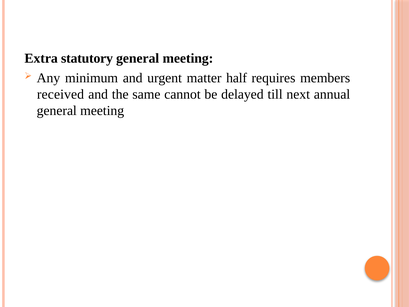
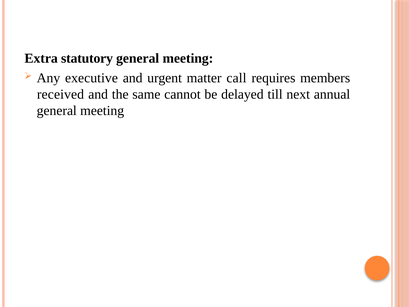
minimum: minimum -> executive
half: half -> call
